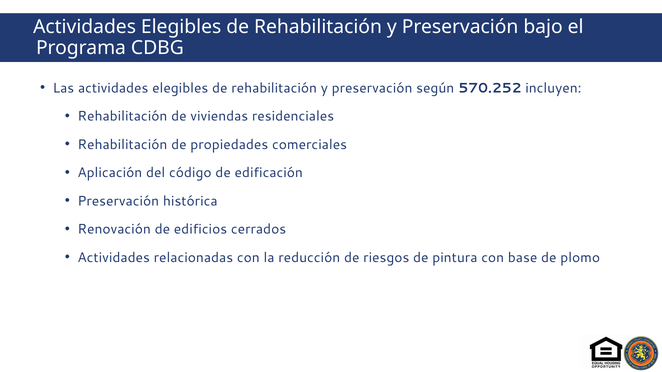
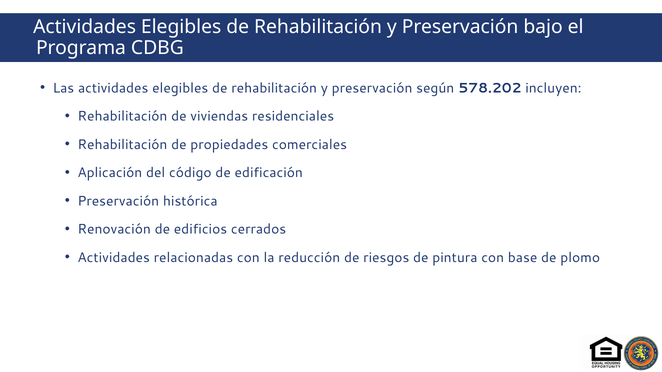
570.252: 570.252 -> 578.202
